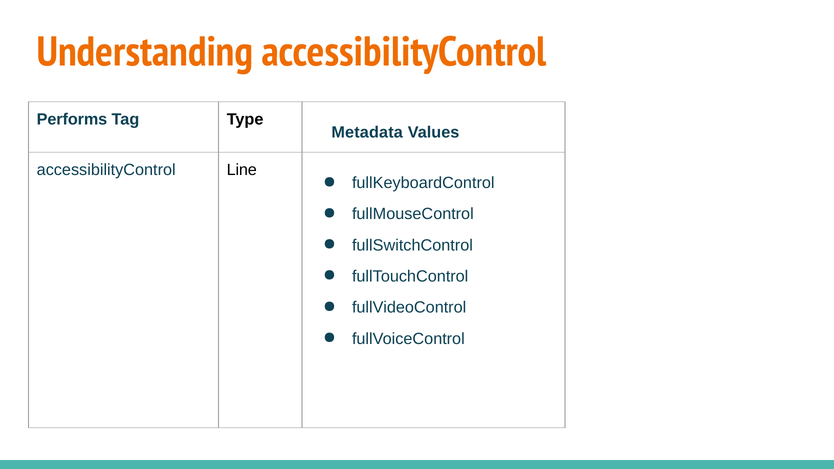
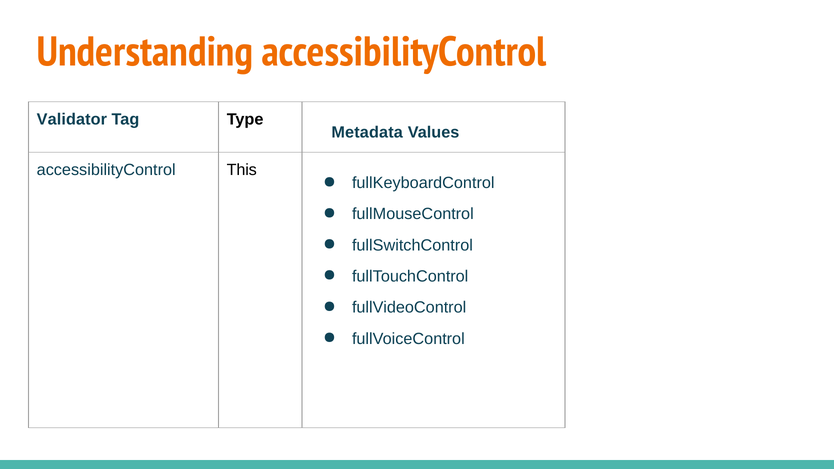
Performs: Performs -> Validator
Line: Line -> This
